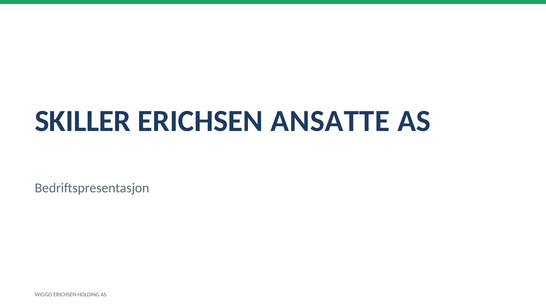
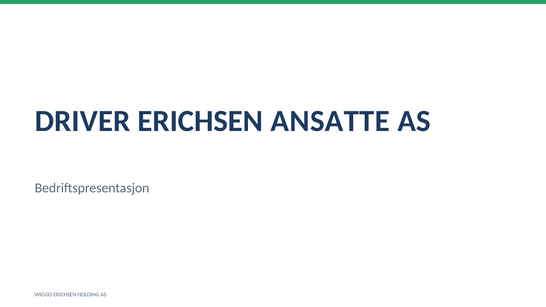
SKILLER: SKILLER -> DRIVER
